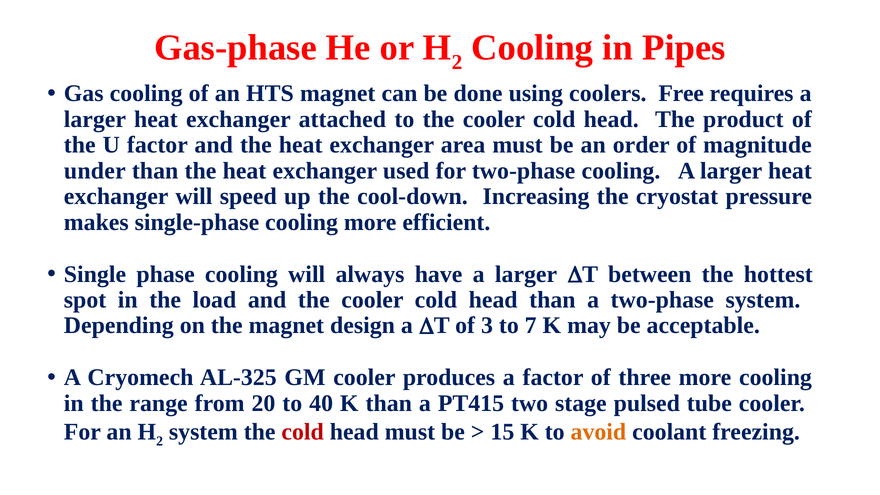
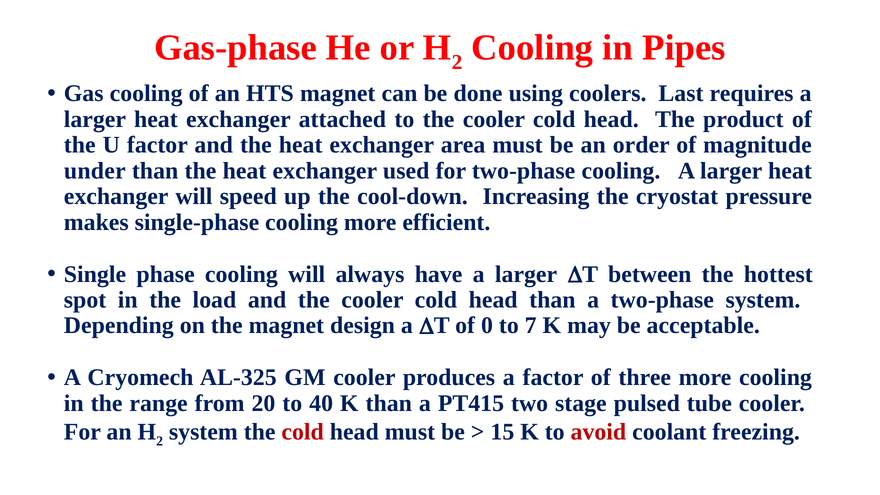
Free: Free -> Last
3: 3 -> 0
avoid colour: orange -> red
